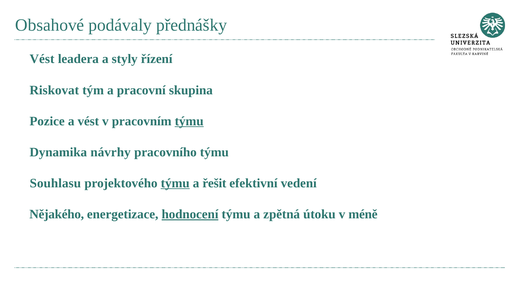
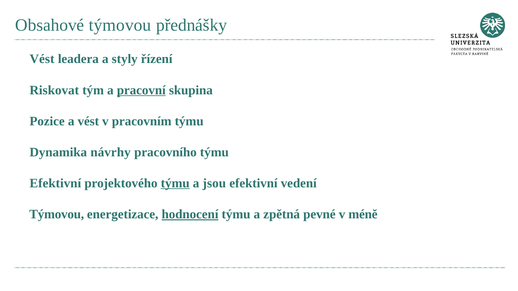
Obsahové podávaly: podávaly -> týmovou
pracovní underline: none -> present
týmu at (189, 121) underline: present -> none
Souhlasu at (55, 183): Souhlasu -> Efektivní
řešit: řešit -> jsou
Nějakého at (57, 215): Nějakého -> Týmovou
útoku: útoku -> pevné
